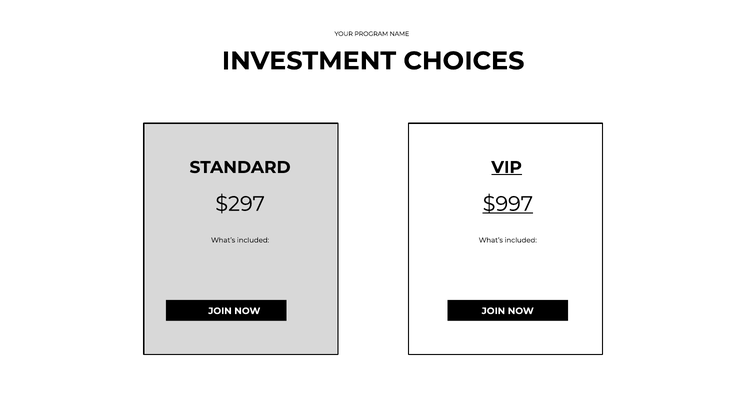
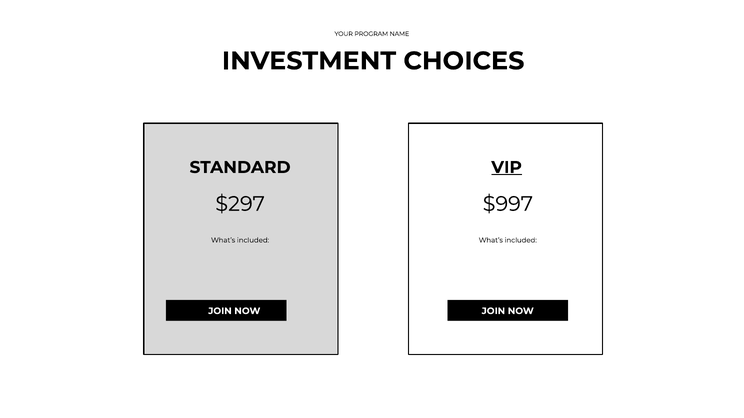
$997 underline: present -> none
